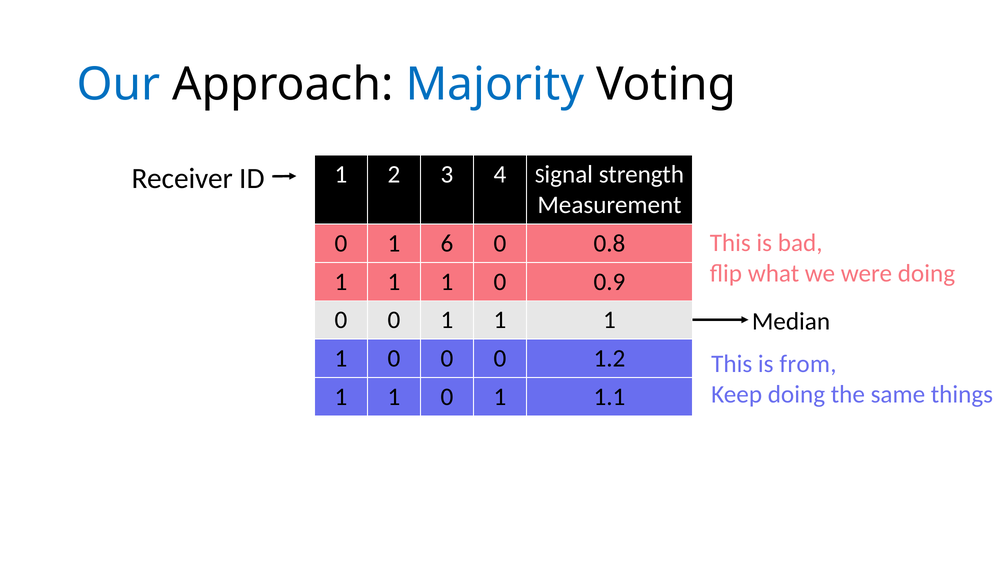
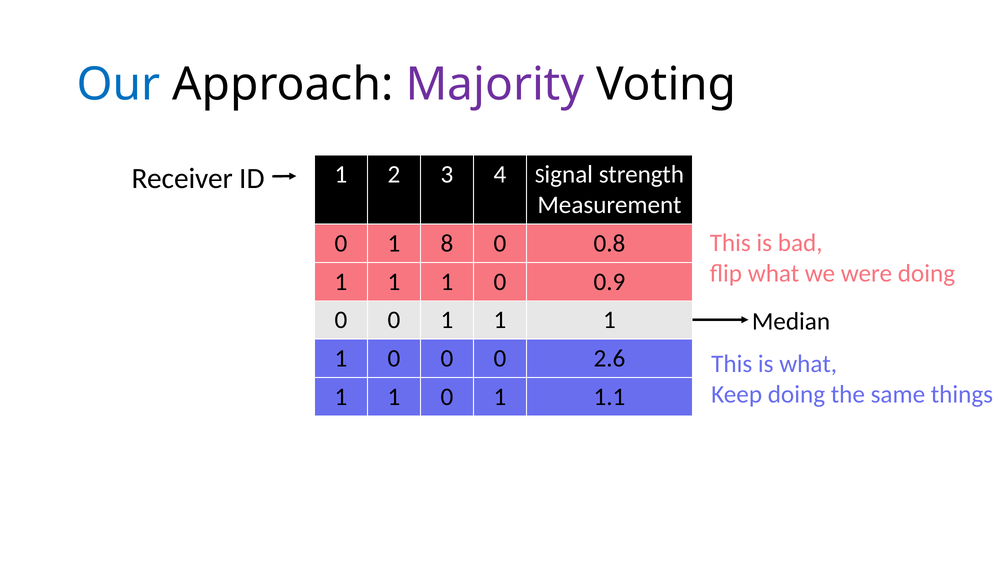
Majority colour: blue -> purple
6: 6 -> 8
1.2: 1.2 -> 2.6
is from: from -> what
